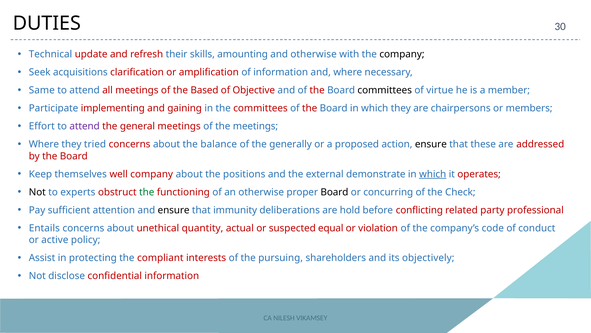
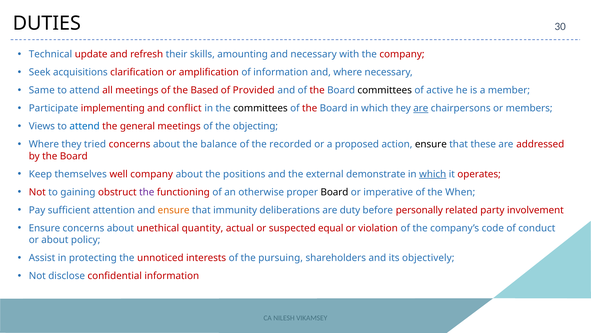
and otherwise: otherwise -> necessary
company at (402, 54) colour: black -> red
Objective: Objective -> Provided
virtue: virtue -> active
gaining: gaining -> conflict
committees at (260, 108) colour: red -> black
are at (421, 108) underline: none -> present
Effort: Effort -> Views
attend at (85, 126) colour: purple -> blue
the meetings: meetings -> objecting
generally: generally -> recorded
Not at (37, 192) colour: black -> red
experts: experts -> gaining
the at (147, 192) colour: green -> purple
concurring: concurring -> imperative
Check: Check -> When
ensure at (174, 210) colour: black -> orange
hold: hold -> duty
conflicting: conflicting -> personally
professional: professional -> involvement
Entails at (44, 228): Entails -> Ensure
or active: active -> about
compliant: compliant -> unnoticed
